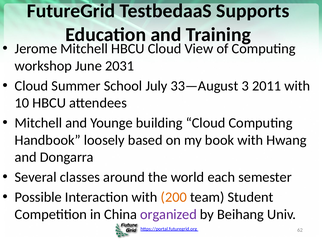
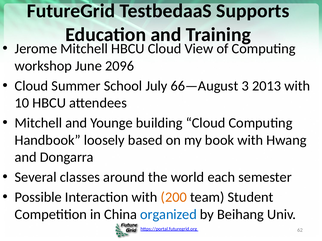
2031: 2031 -> 2096
33—August: 33—August -> 66—August
2011: 2011 -> 2013
organized colour: purple -> blue
